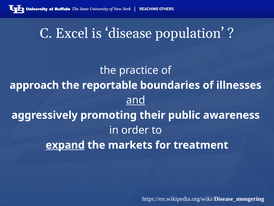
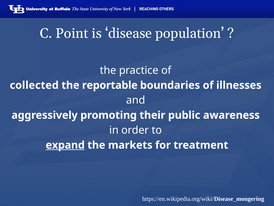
Excel: Excel -> Point
approach: approach -> collected
and underline: present -> none
